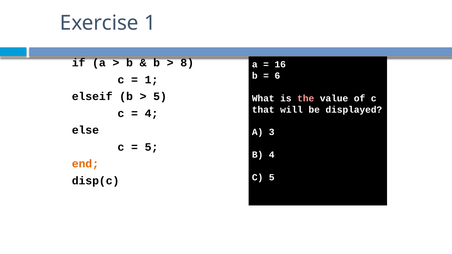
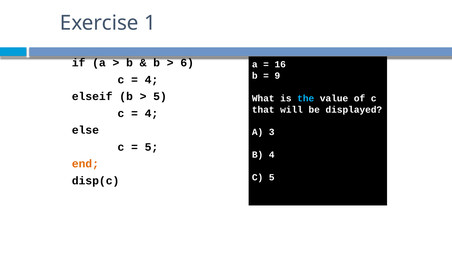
8: 8 -> 6
6: 6 -> 9
1 at (151, 80): 1 -> 4
the colour: pink -> light blue
